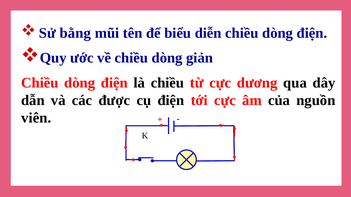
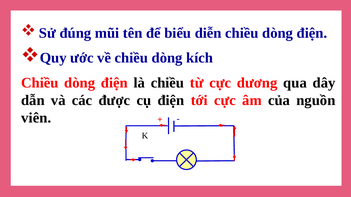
bằng: bằng -> đúng
giản: giản -> kích
